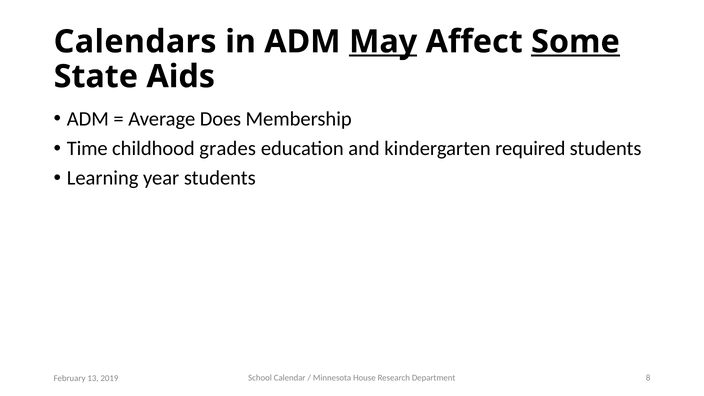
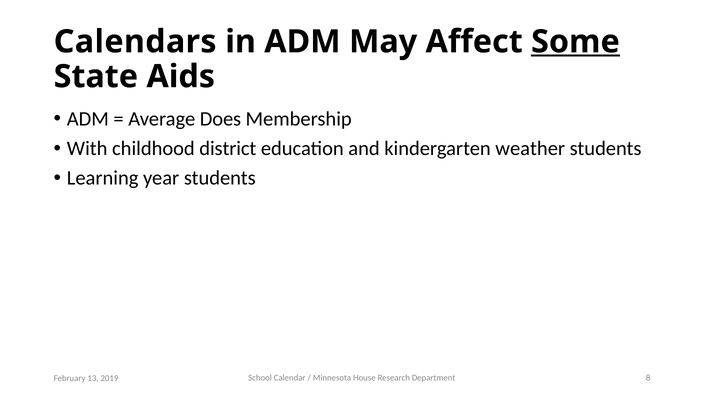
May underline: present -> none
Time: Time -> With
grades: grades -> district
required: required -> weather
